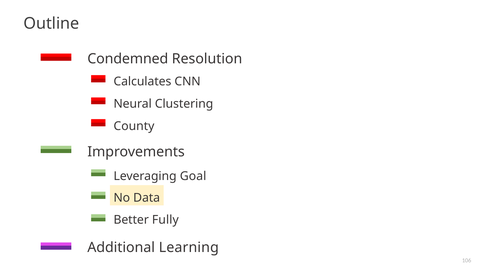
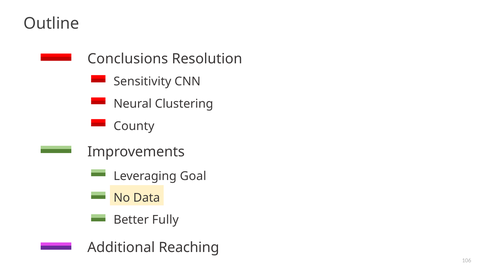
Condemned: Condemned -> Conclusions
Calculates: Calculates -> Sensitivity
Learning: Learning -> Reaching
